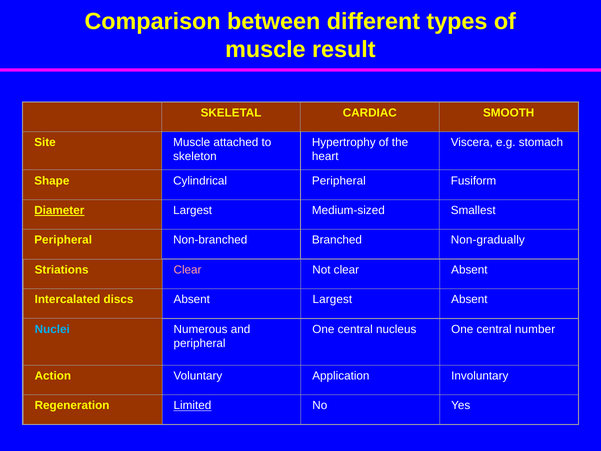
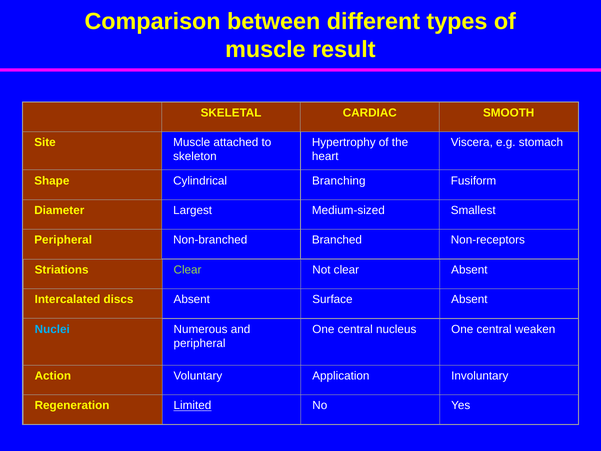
Cylindrical Peripheral: Peripheral -> Branching
Diameter underline: present -> none
Non-gradually: Non-gradually -> Non-receptors
Clear at (188, 270) colour: pink -> light green
Absent Largest: Largest -> Surface
number: number -> weaken
